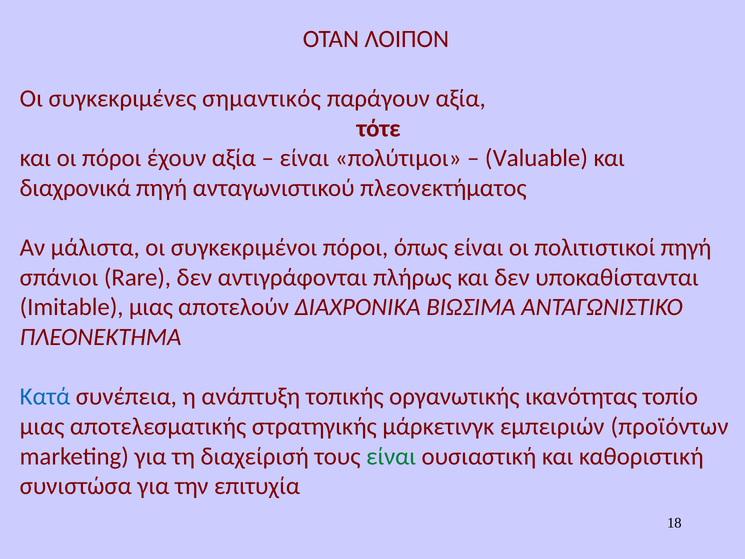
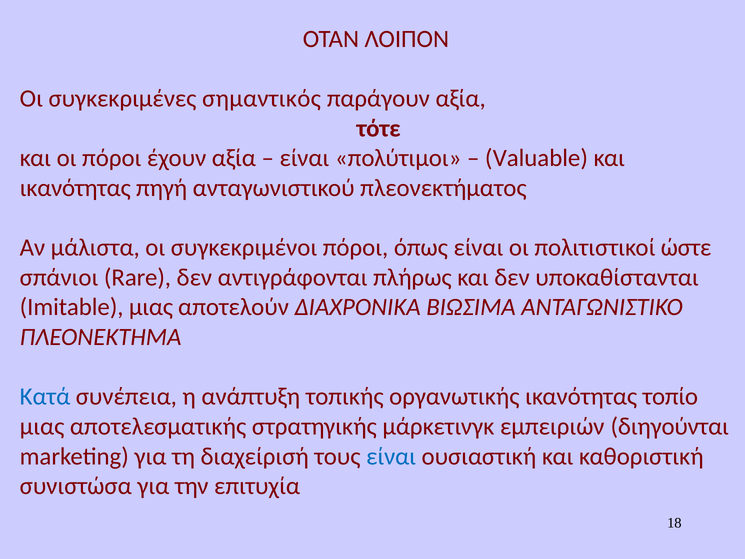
διαχρονικά at (75, 188): διαχρονικά -> ικανότητας
πολιτιστικοί πηγή: πηγή -> ώστε
προϊόντων: προϊόντων -> διηγούνται
είναι at (391, 456) colour: green -> blue
